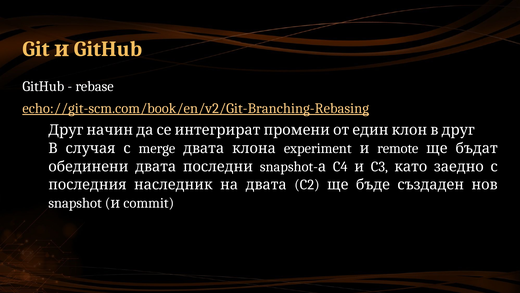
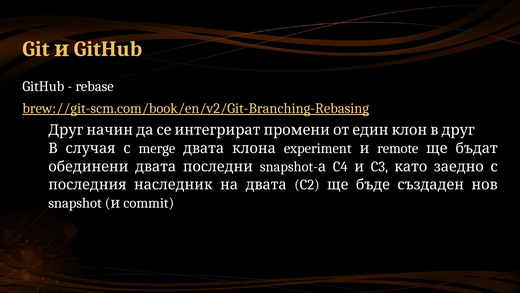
echo://git-scm.com/book/en/v2/Git-Branching-Rebasing: echo://git-scm.com/book/en/v2/Git-Branching-Rebasing -> brew://git-scm.com/book/en/v2/Git-Branching-Rebasing
